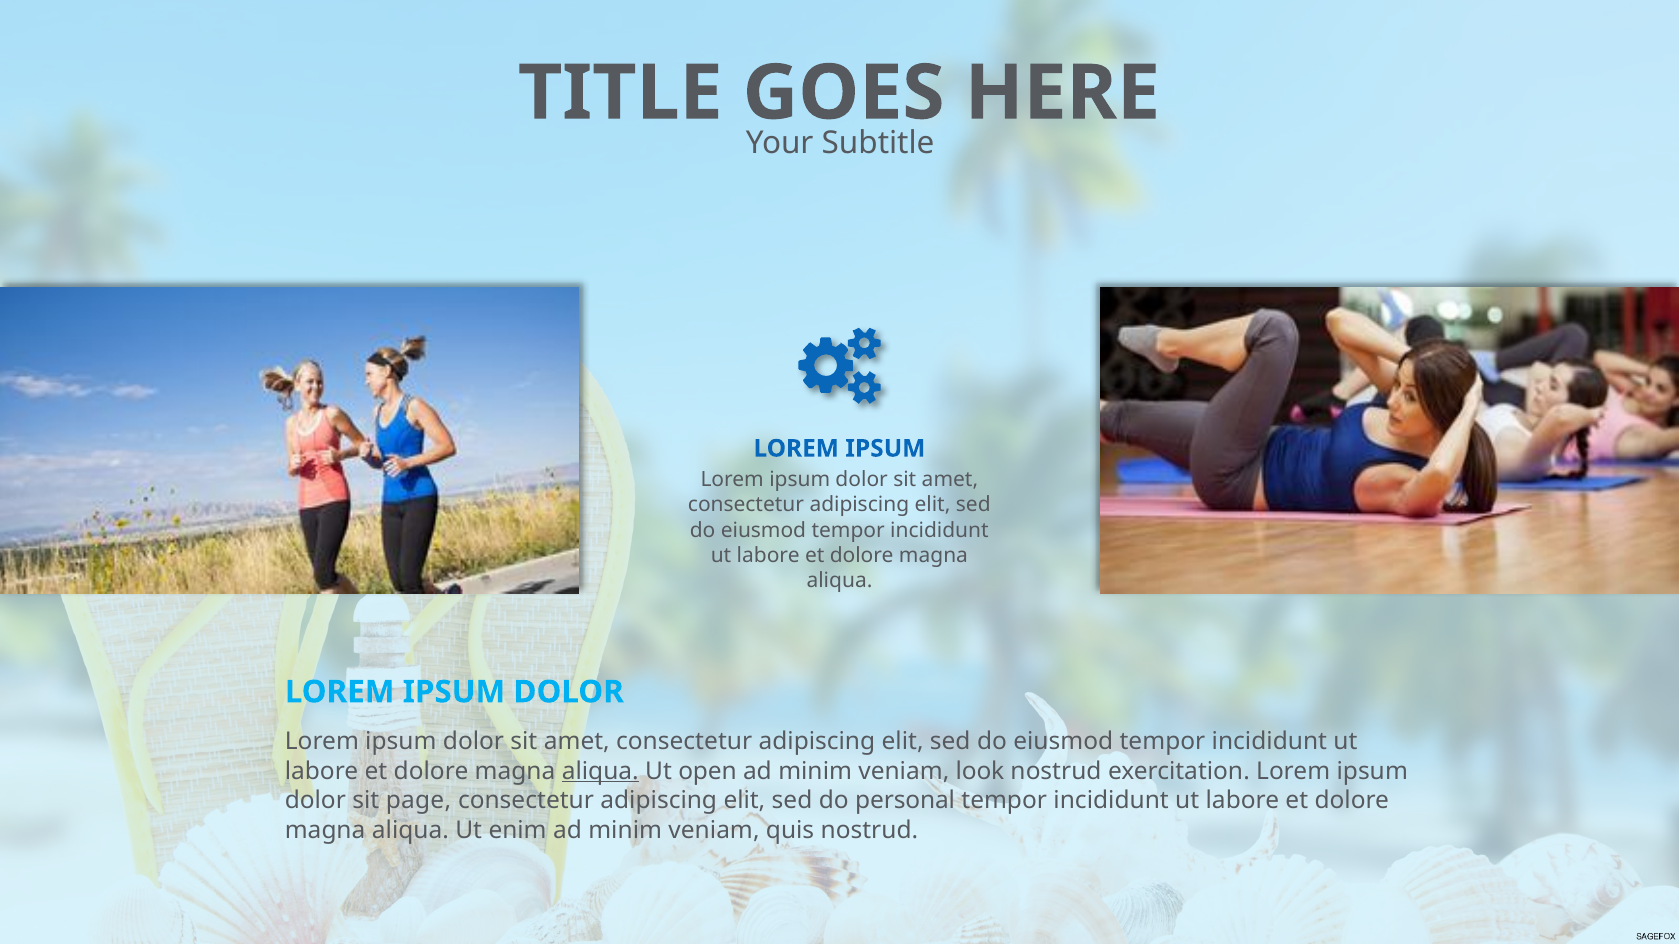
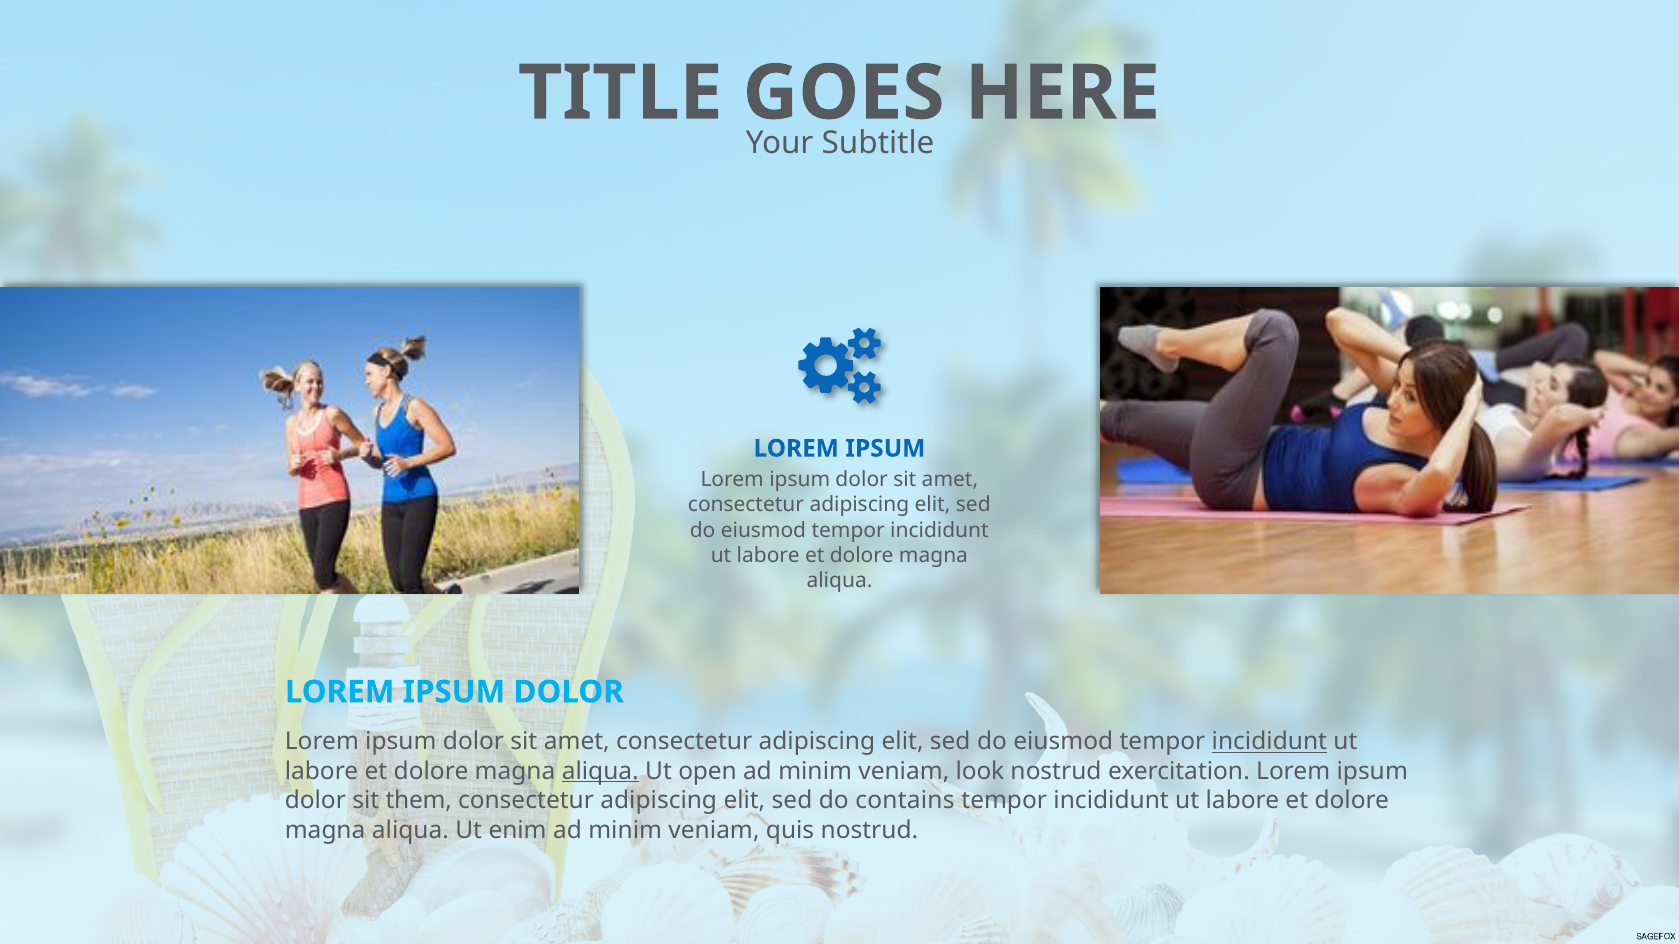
incididunt at (1269, 742) underline: none -> present
page: page -> them
personal: personal -> contains
